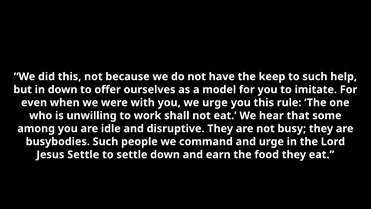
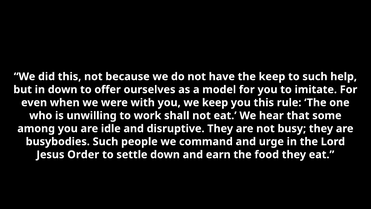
we urge: urge -> keep
Jesus Settle: Settle -> Order
